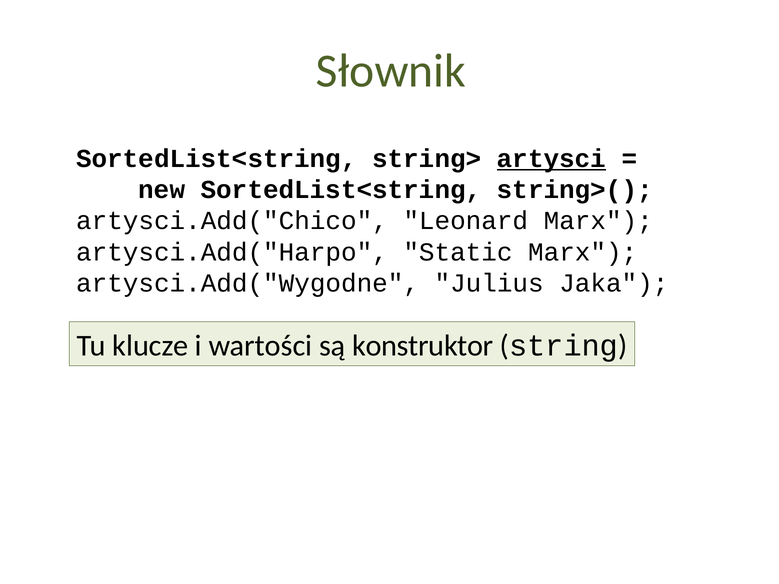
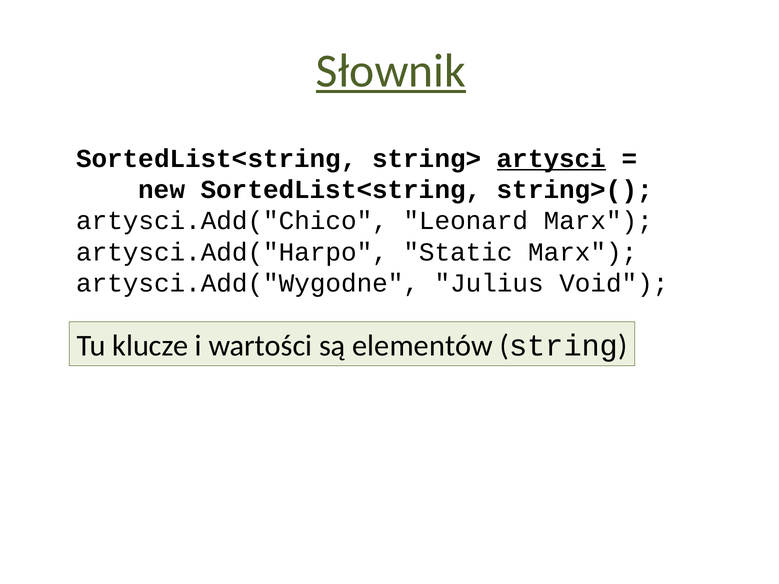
Słownik underline: none -> present
Jaka: Jaka -> Void
konstruktor: konstruktor -> elementów
